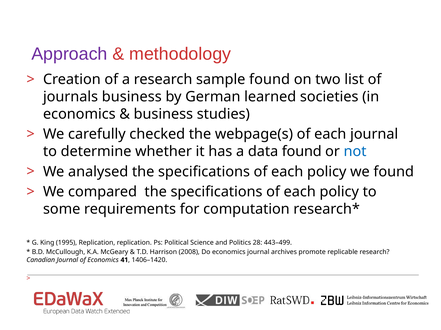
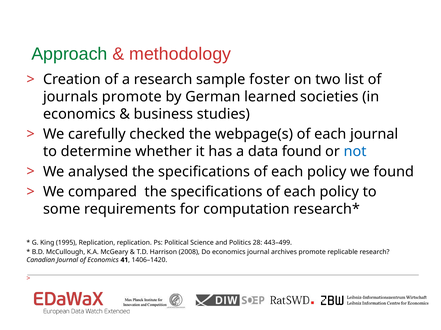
Approach colour: purple -> green
sample found: found -> foster
journals business: business -> promote
